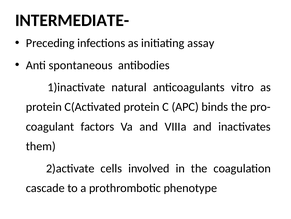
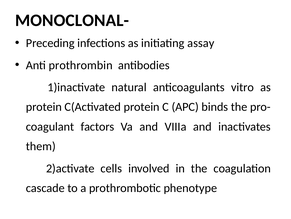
INTERMEDIATE-: INTERMEDIATE- -> MONOCLONAL-
spontaneous: spontaneous -> prothrombin
